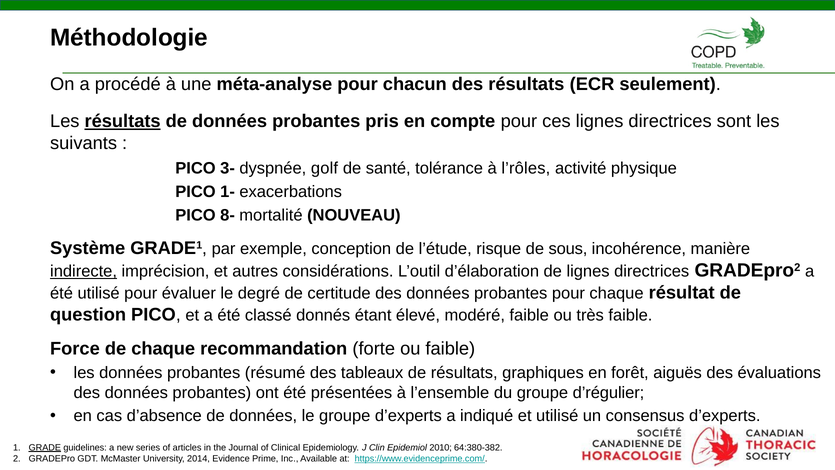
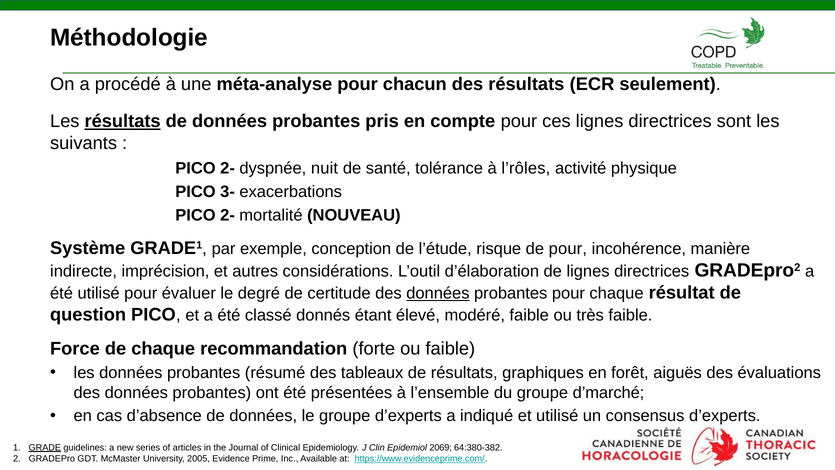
3- at (228, 168): 3- -> 2-
golf: golf -> nuit
1-: 1- -> 3-
8- at (228, 215): 8- -> 2-
de sous: sous -> pour
indirecte underline: present -> none
données at (438, 293) underline: none -> present
d’régulier: d’régulier -> d’marché
2010: 2010 -> 2069
2014: 2014 -> 2005
